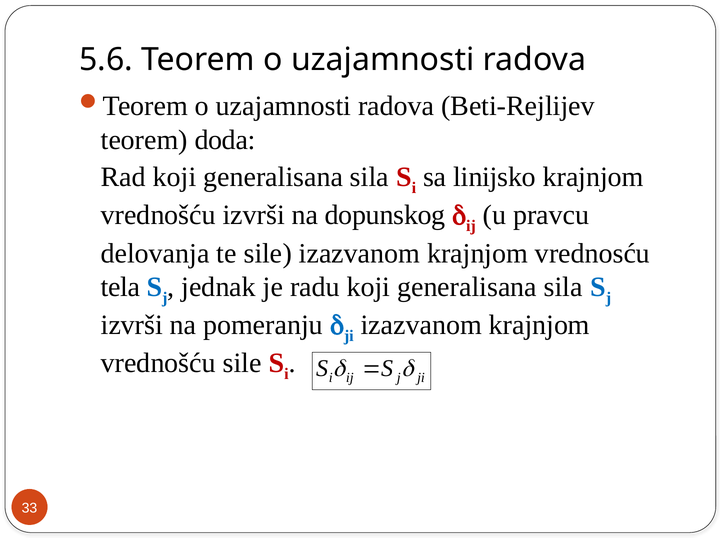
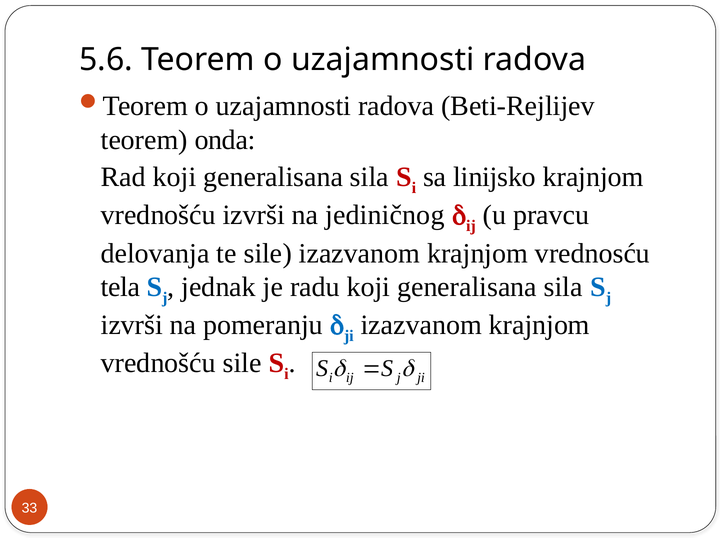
doda: doda -> onda
dopunskog: dopunskog -> jediničnog
